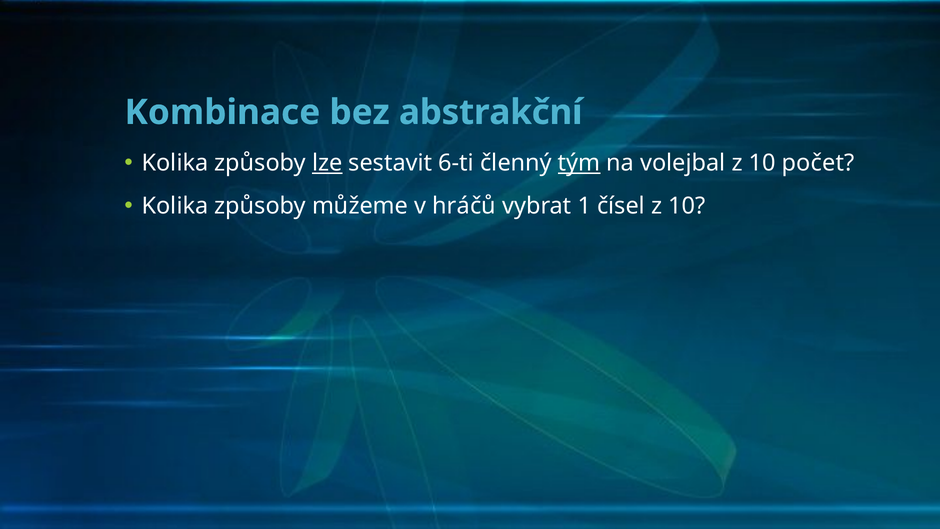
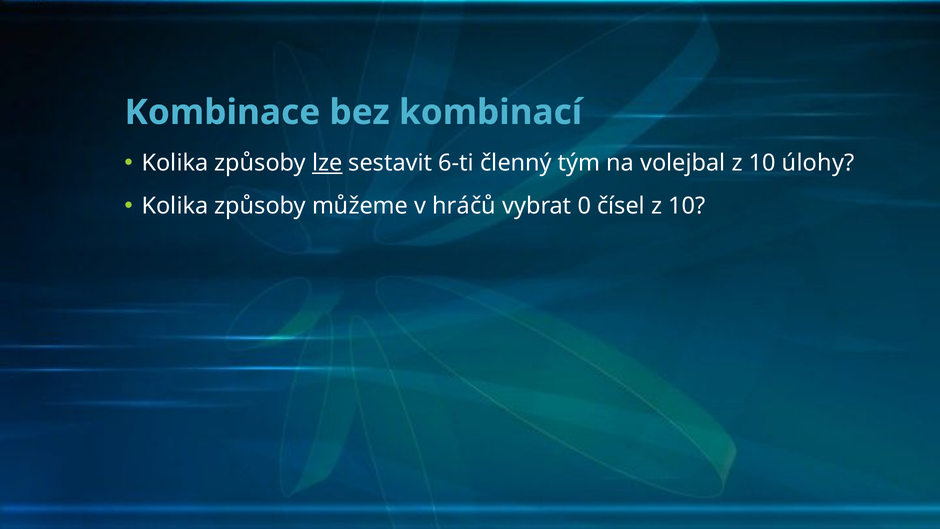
abstrakční: abstrakční -> kombinací
tým underline: present -> none
počet: počet -> úlohy
1: 1 -> 0
